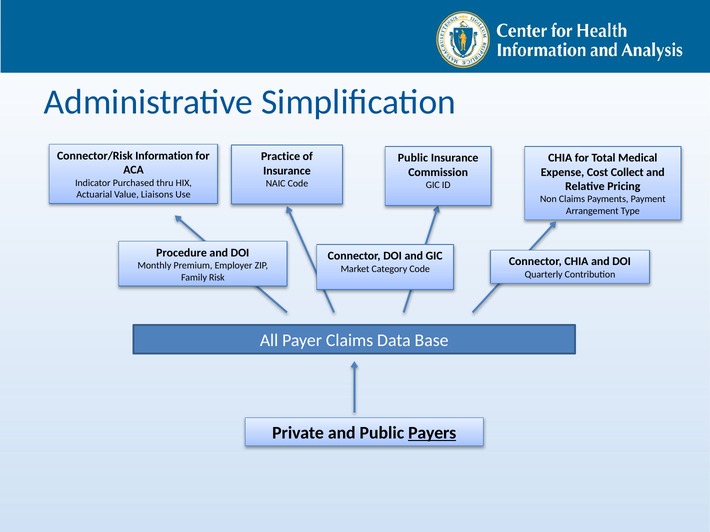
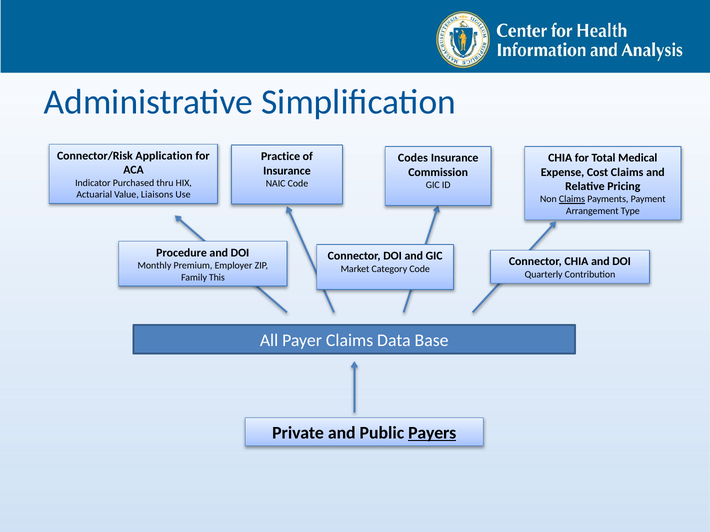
Information: Information -> Application
Public at (413, 158): Public -> Codes
Cost Collect: Collect -> Claims
Claims at (572, 199) underline: none -> present
Risk: Risk -> This
